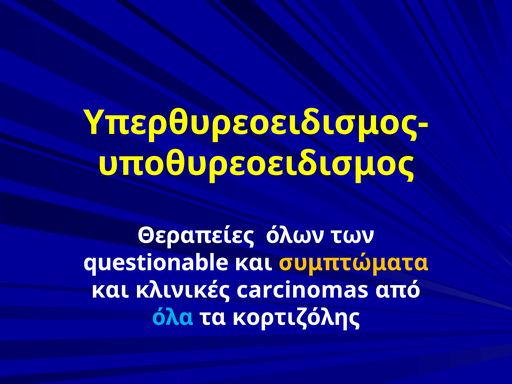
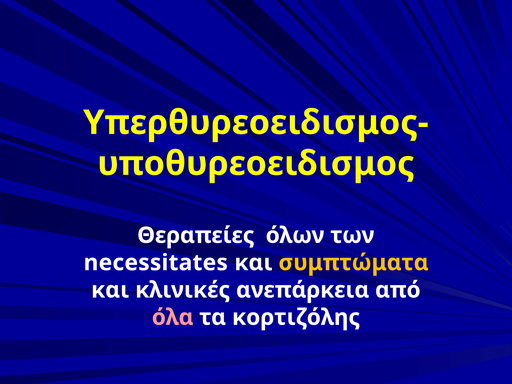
questionable: questionable -> necessitates
carcinomas: carcinomas -> ανεπάρκεια
όλα colour: light blue -> pink
